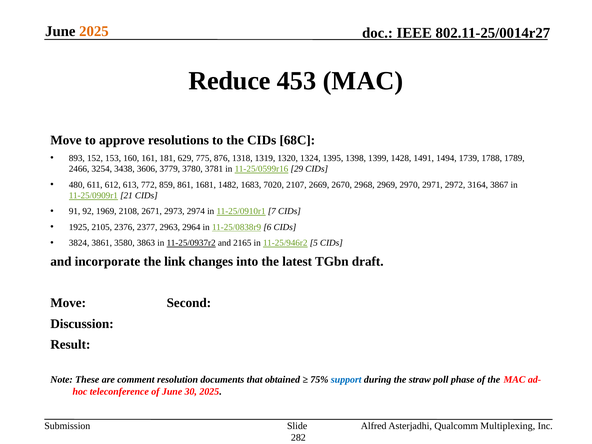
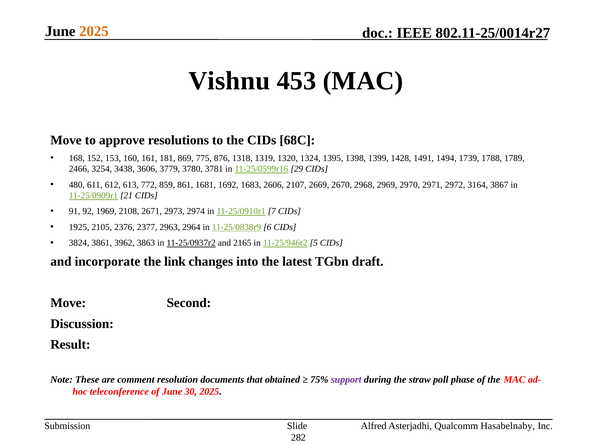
Reduce: Reduce -> Vishnu
893: 893 -> 168
629: 629 -> 869
1482: 1482 -> 1692
7020: 7020 -> 2606
3580: 3580 -> 3962
support colour: blue -> purple
Multiplexing: Multiplexing -> Hasabelnaby
